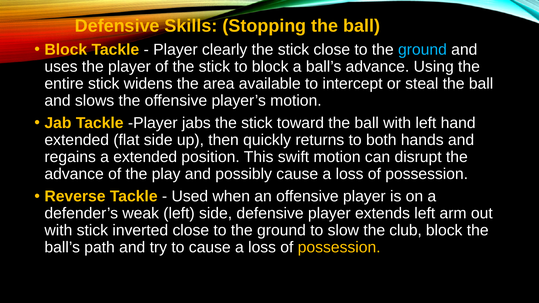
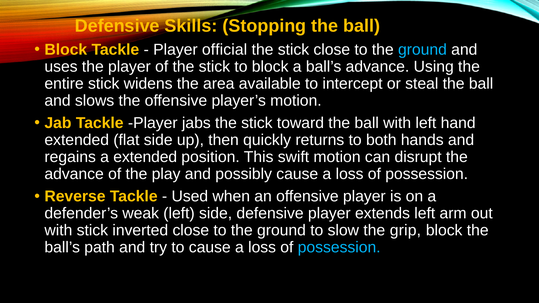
clearly: clearly -> official
club: club -> grip
possession at (339, 247) colour: yellow -> light blue
